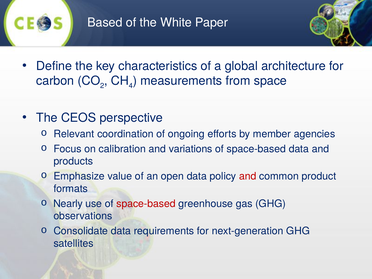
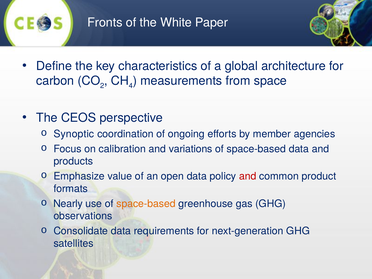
Based: Based -> Fronts
Relevant: Relevant -> Synoptic
space-based at (146, 204) colour: red -> orange
